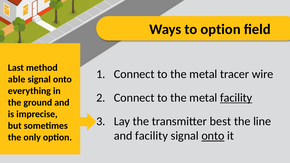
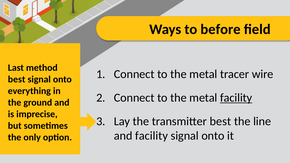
to option: option -> before
able at (17, 79): able -> best
onto at (213, 136) underline: present -> none
